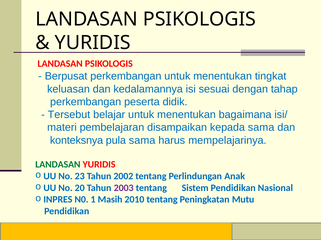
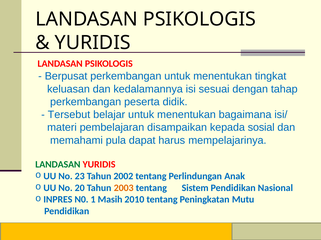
kepada sama: sama -> sosial
konteksnya: konteksnya -> memahami
pula sama: sama -> dapat
2003 colour: purple -> orange
